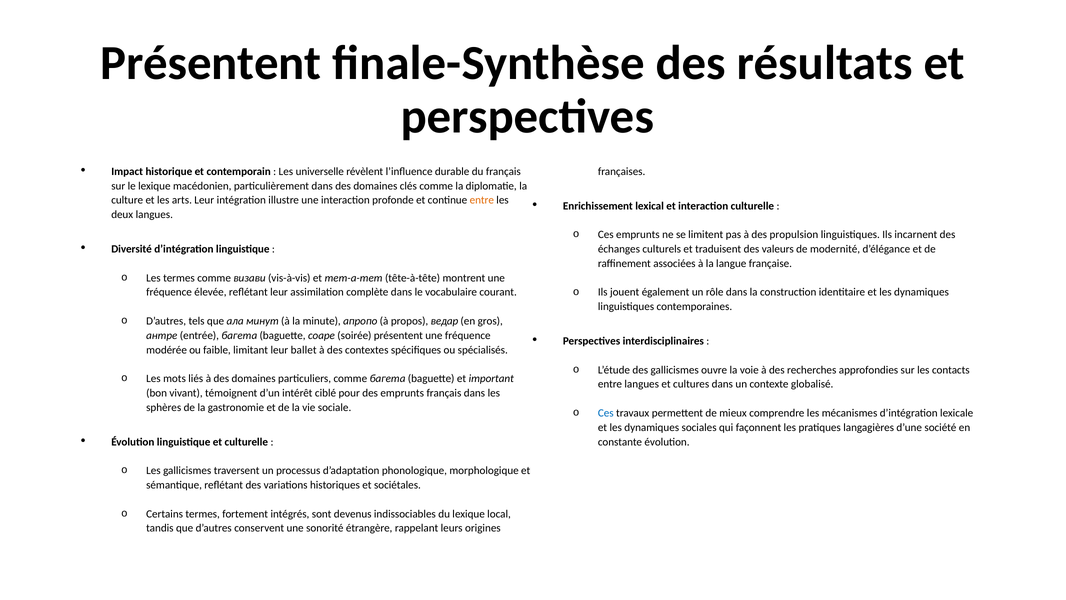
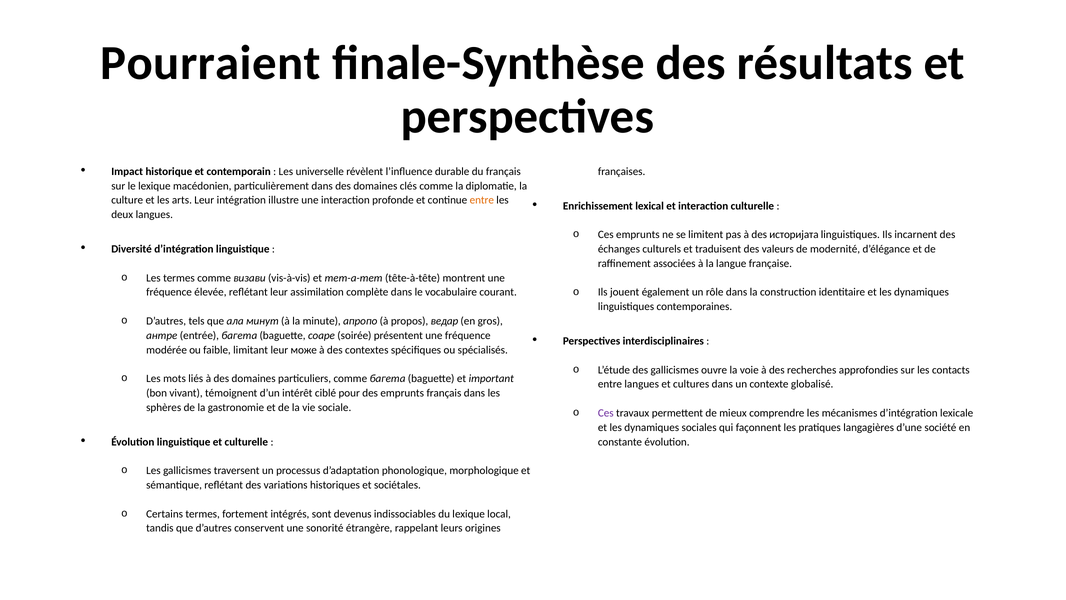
Présentent at (211, 63): Présentent -> Pourraient
propulsion: propulsion -> историјата
ballet: ballet -> може
Ces at (606, 413) colour: blue -> purple
